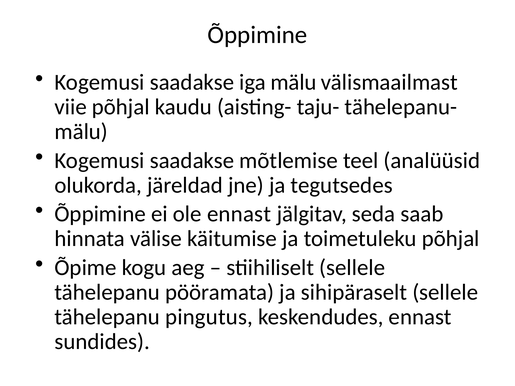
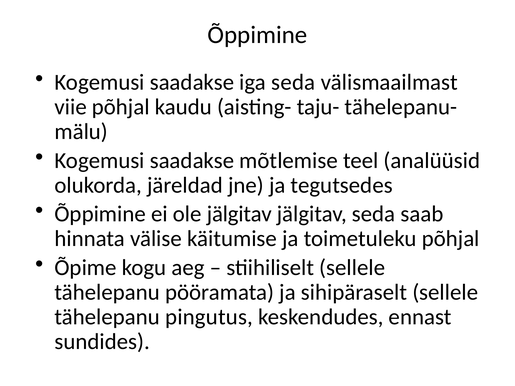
iga mälu: mälu -> seda
ole ennast: ennast -> jälgitav
